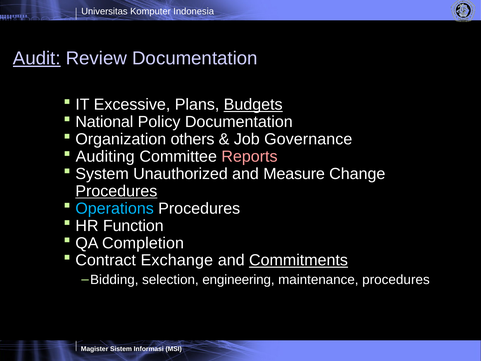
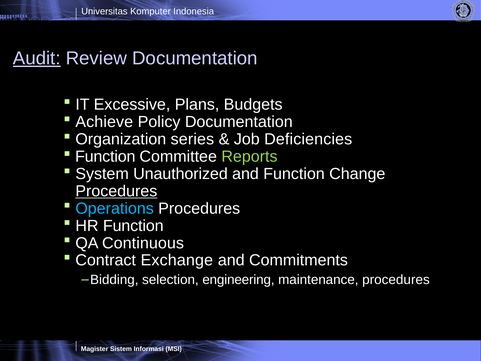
Budgets underline: present -> none
National: National -> Achieve
others: others -> series
Governance: Governance -> Deficiencies
Auditing at (105, 156): Auditing -> Function
Reports colour: pink -> light green
and Measure: Measure -> Function
Completion: Completion -> Continuous
Commitments underline: present -> none
